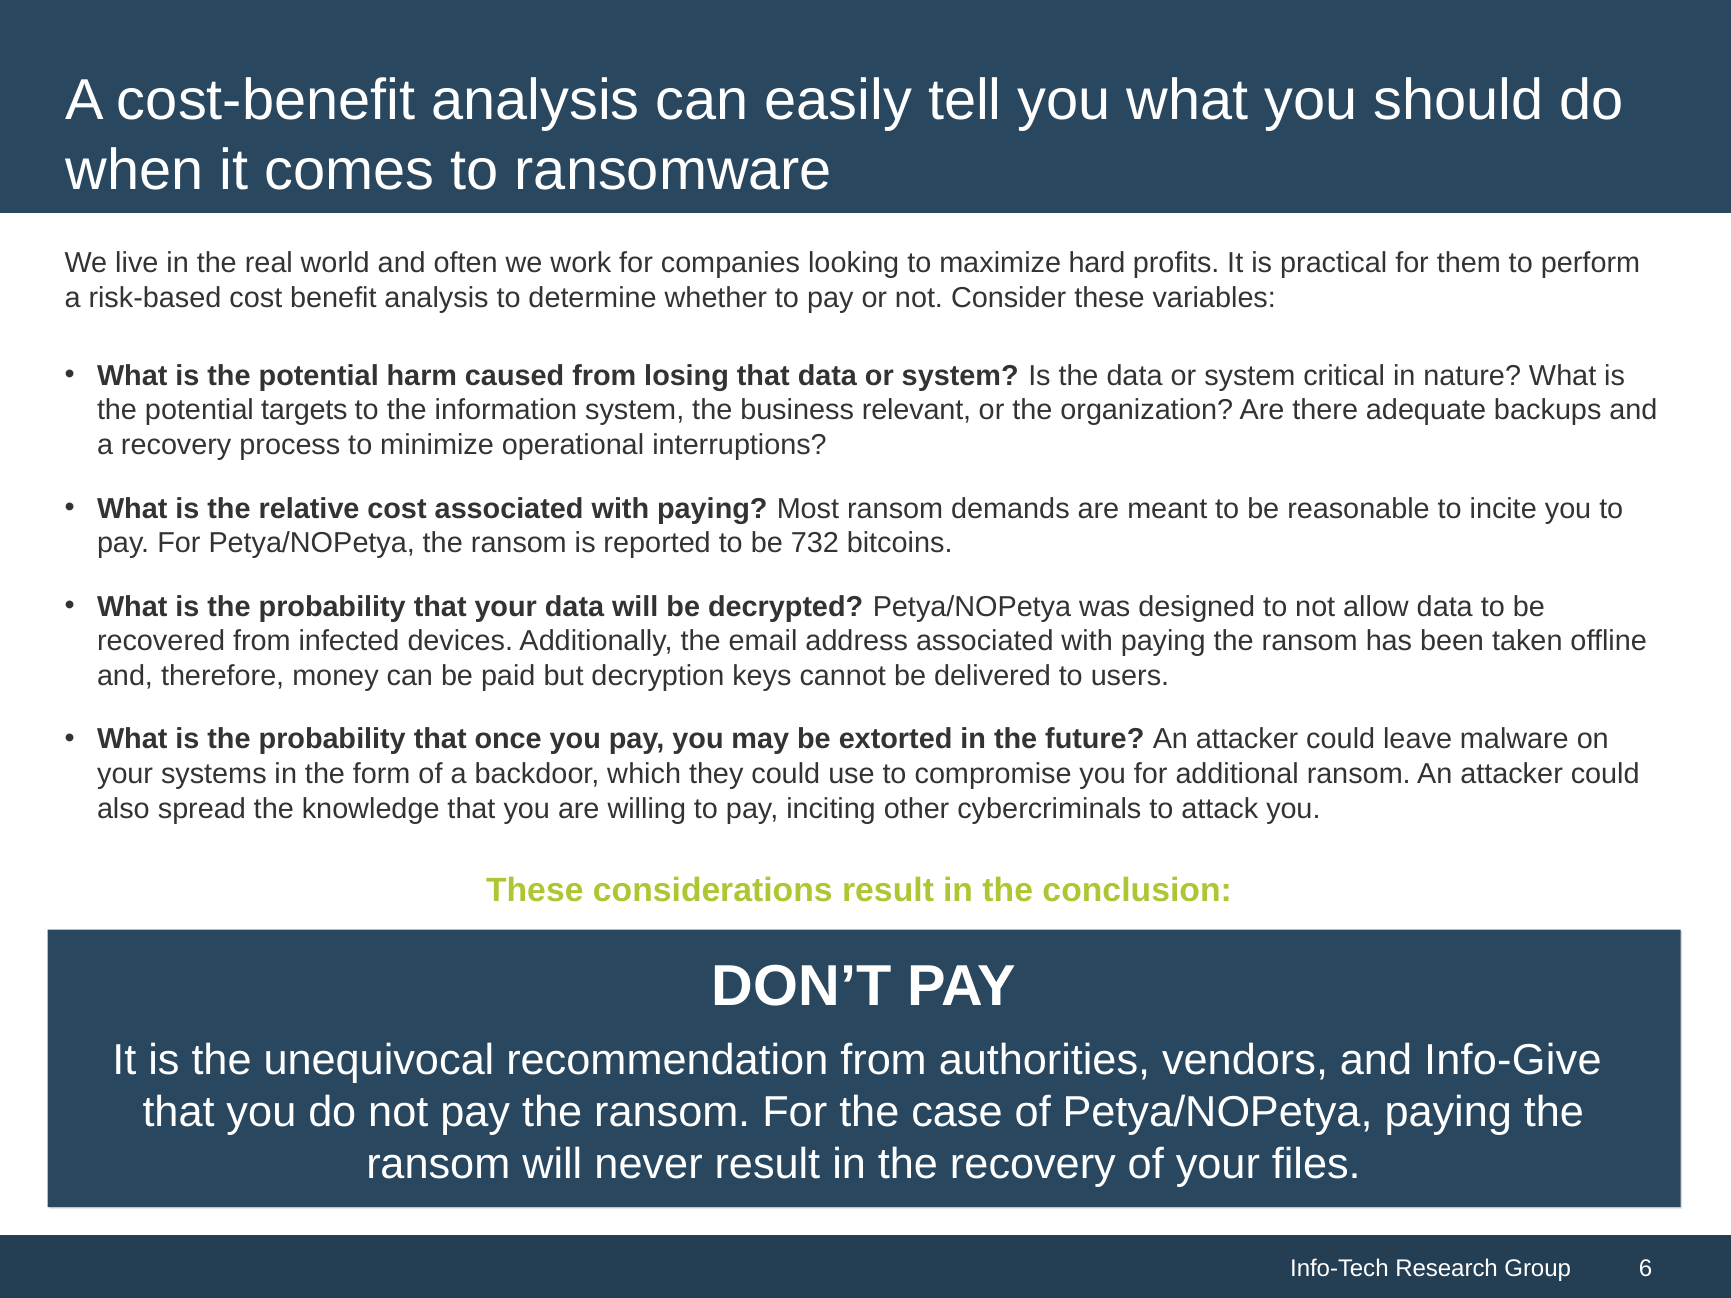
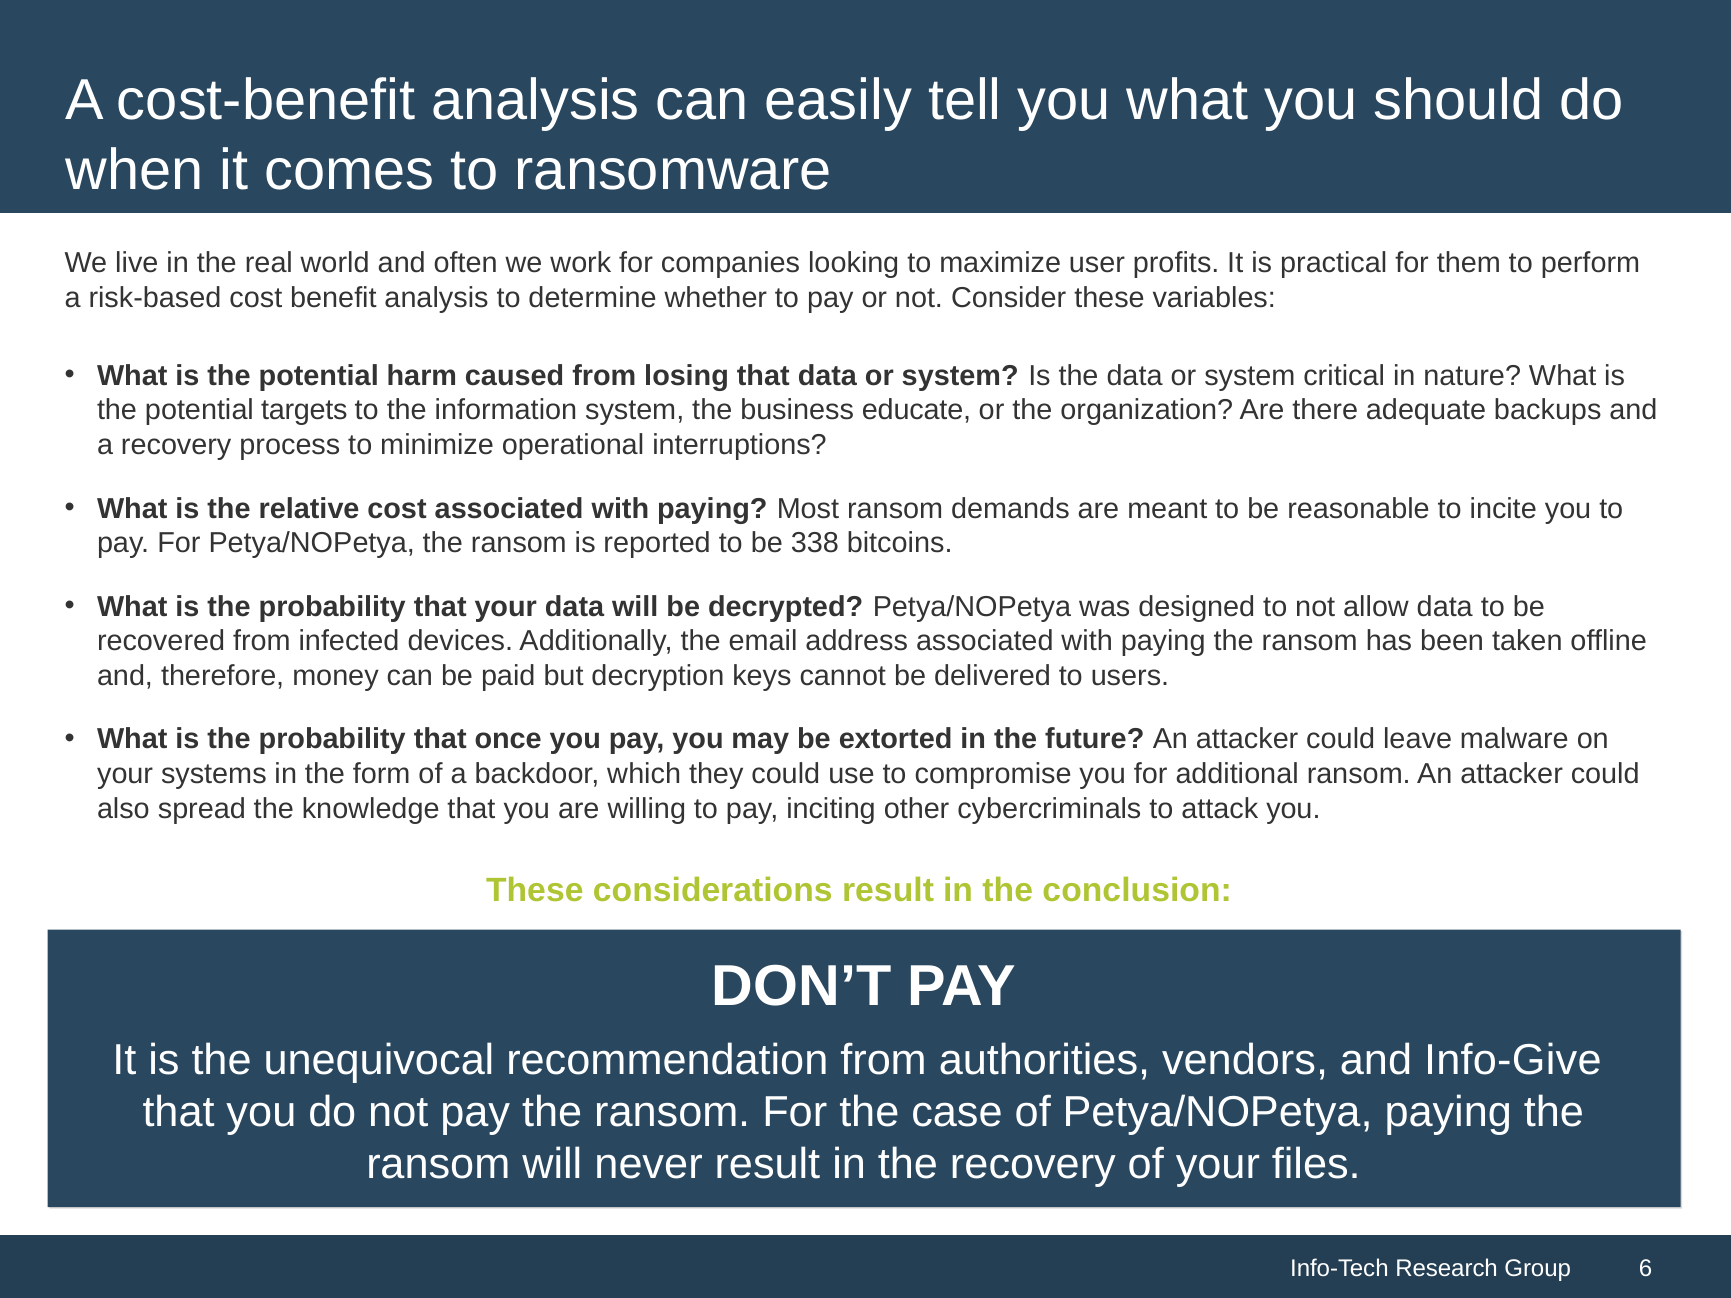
hard: hard -> user
relevant: relevant -> educate
732: 732 -> 338
